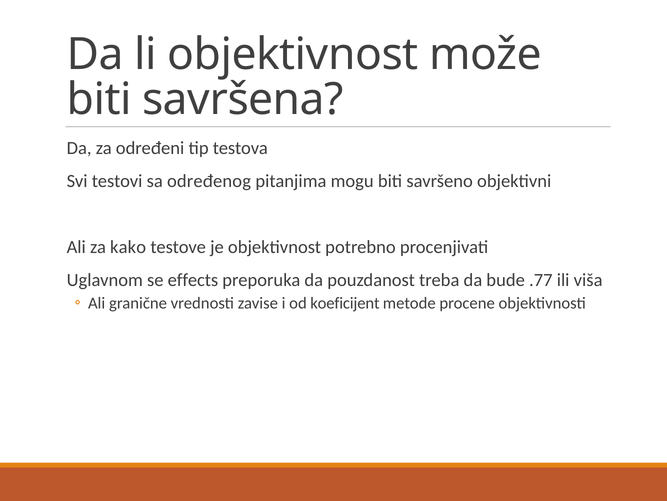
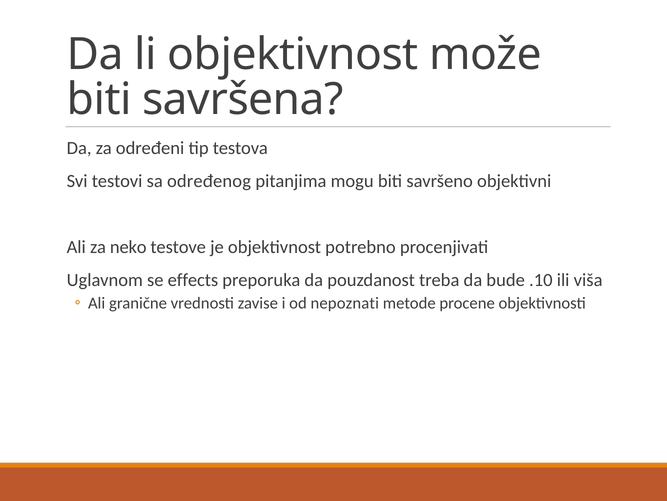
kako: kako -> neko
.77: .77 -> .10
koeficijent: koeficijent -> nepoznati
